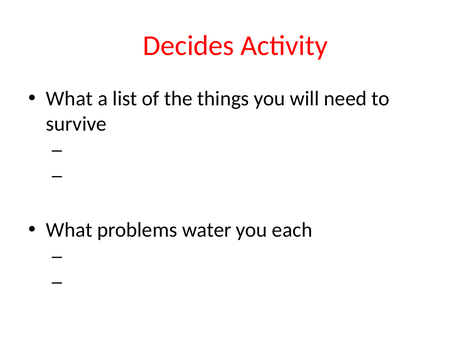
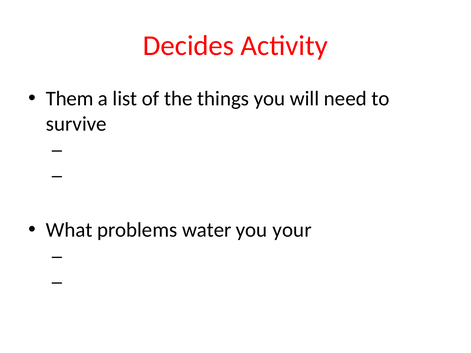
What at (69, 99): What -> Them
each: each -> your
